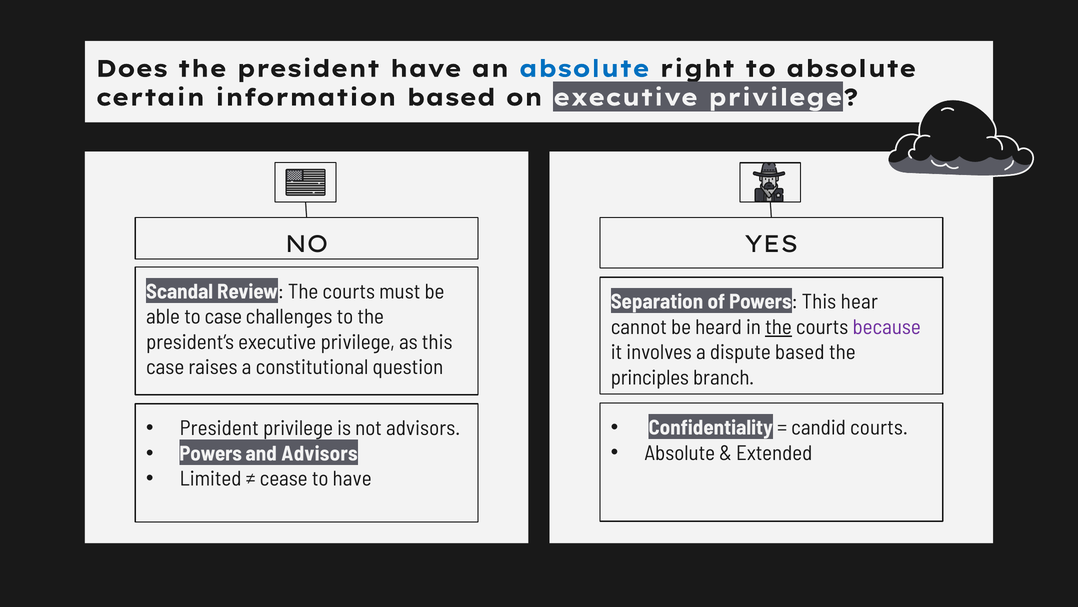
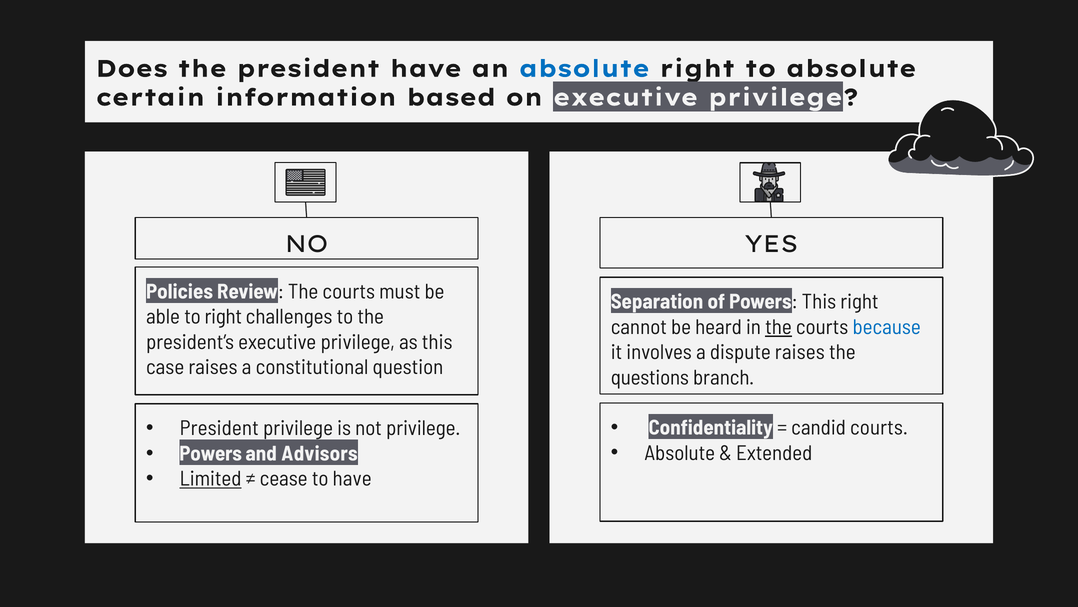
Scandal: Scandal -> Policies
This hear: hear -> right
to case: case -> right
because colour: purple -> blue
dispute based: based -> raises
principles: principles -> questions
not advisors: advisors -> privilege
Limited underline: none -> present
